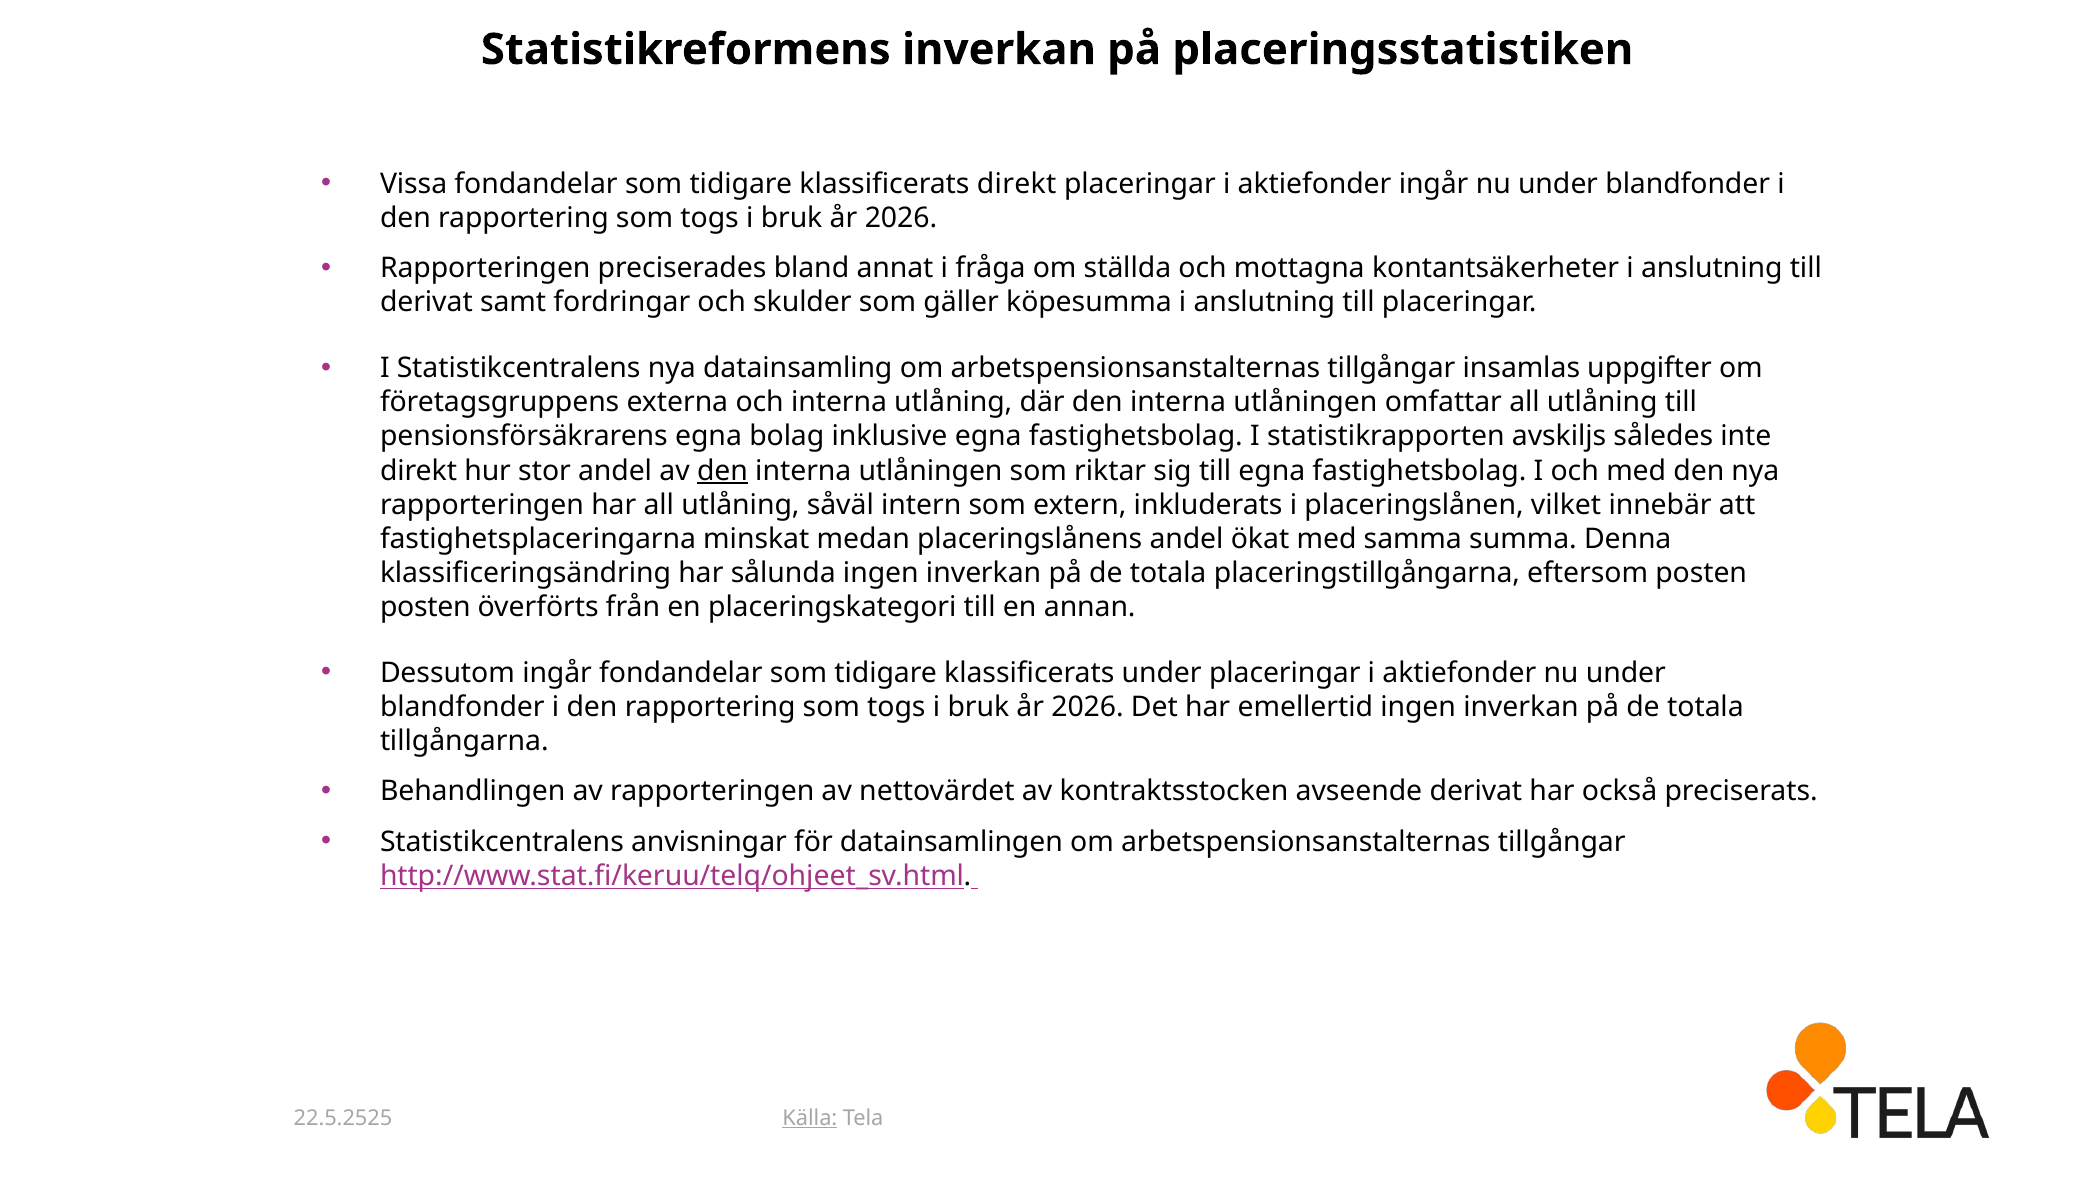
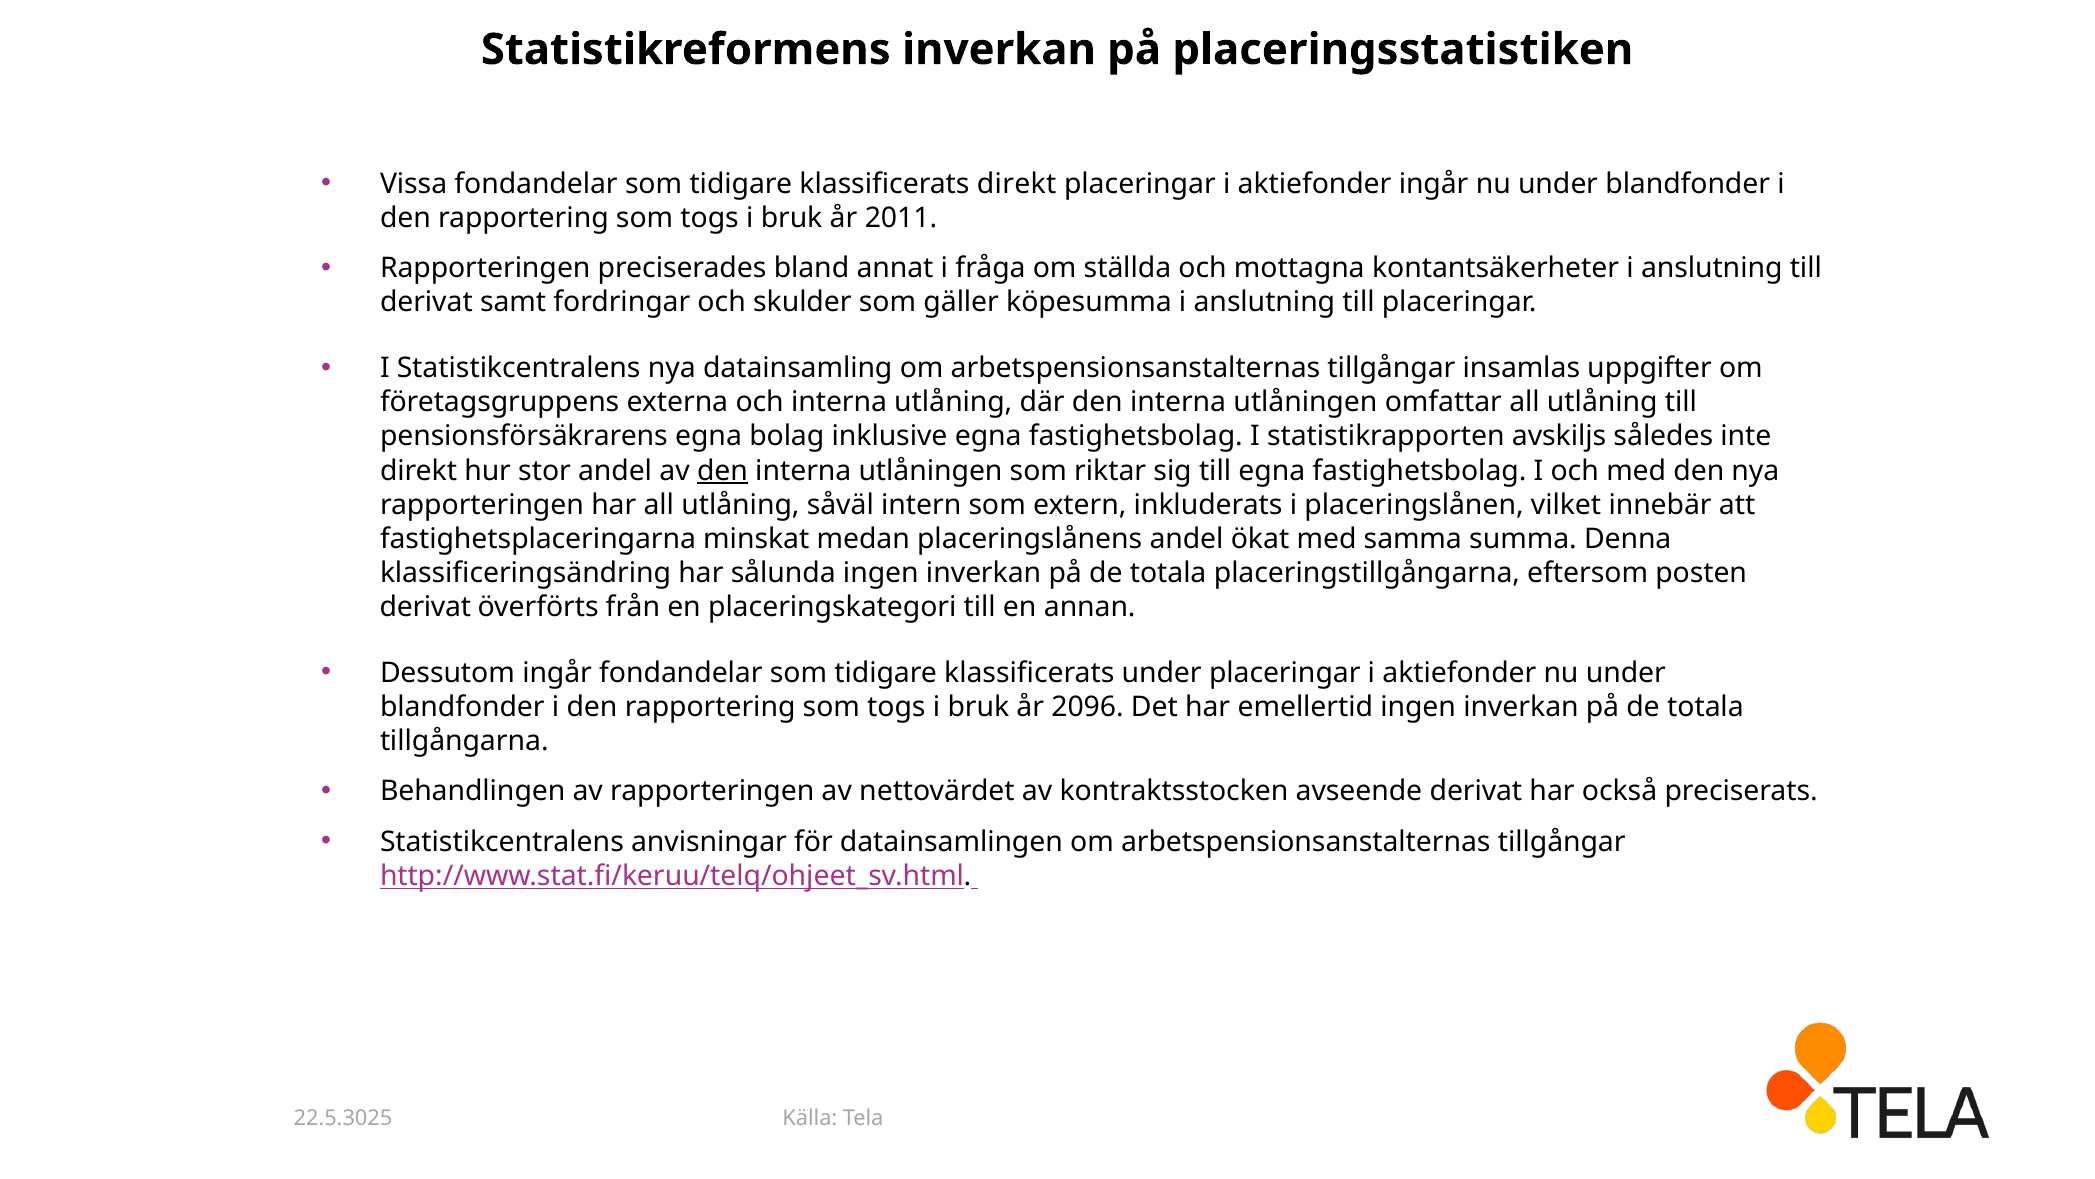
2026 at (901, 218): 2026 -> 2011
posten at (425, 607): posten -> derivat
2026 at (1088, 707): 2026 -> 2096
Källa underline: present -> none
22.5.2525: 22.5.2525 -> 22.5.3025
